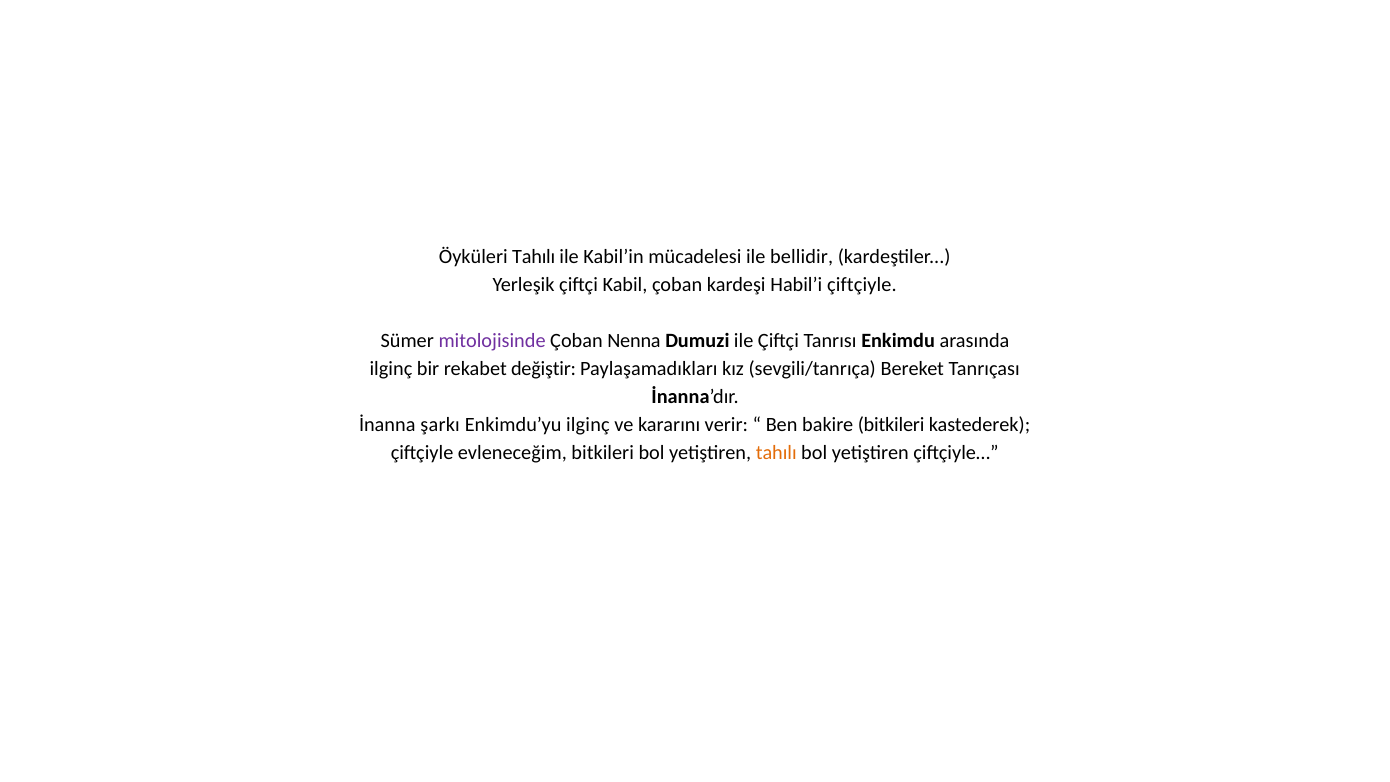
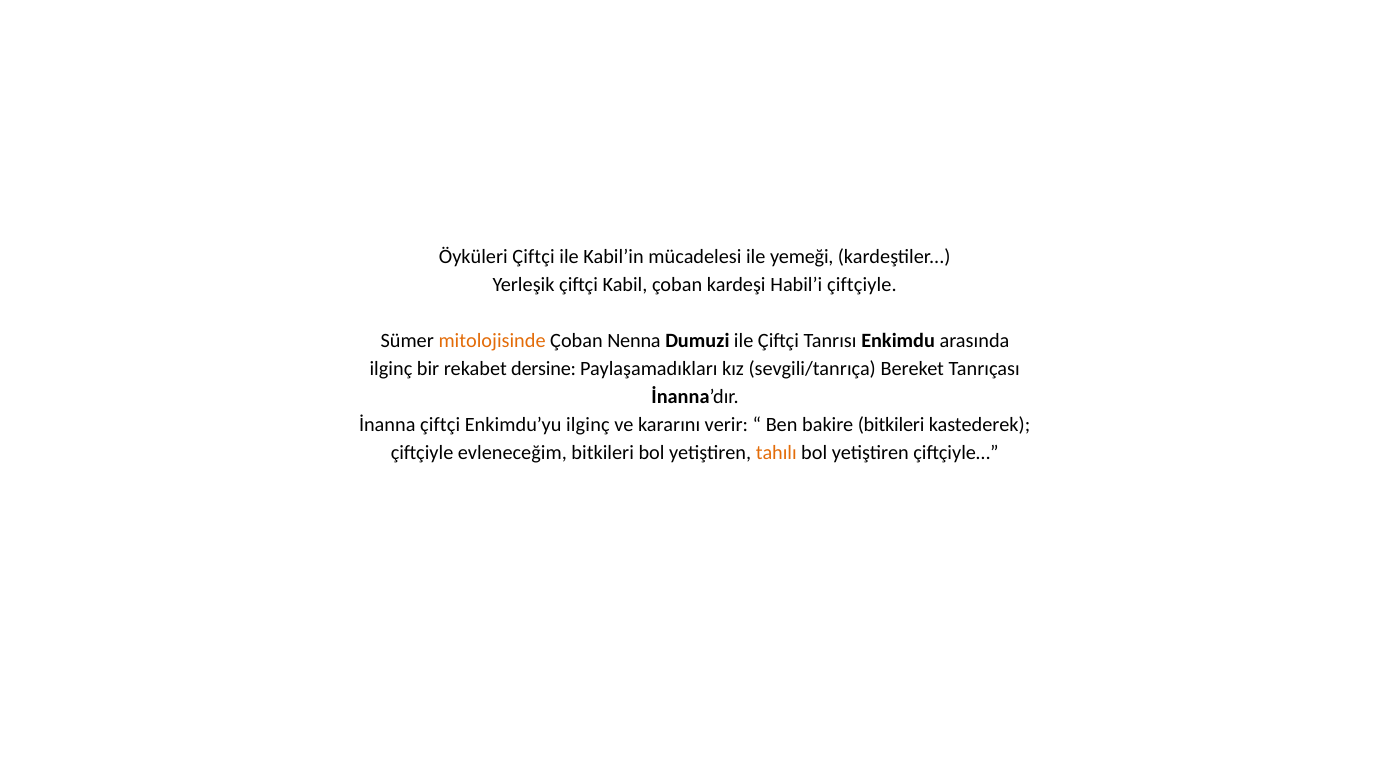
Öyküleri Tahılı: Tahılı -> Çiftçi
bellidir: bellidir -> yemeği
mitolojisinde colour: purple -> orange
değiştir: değiştir -> dersine
İnanna şarkı: şarkı -> çiftçi
